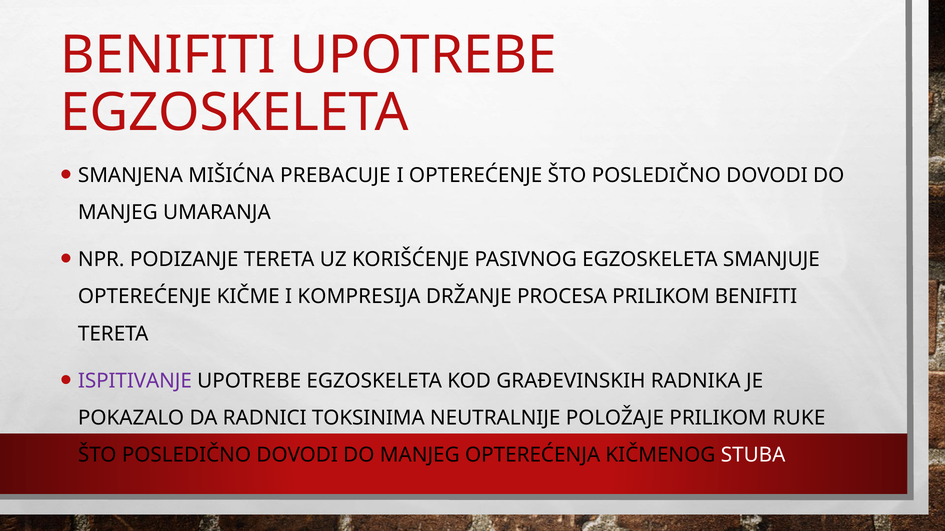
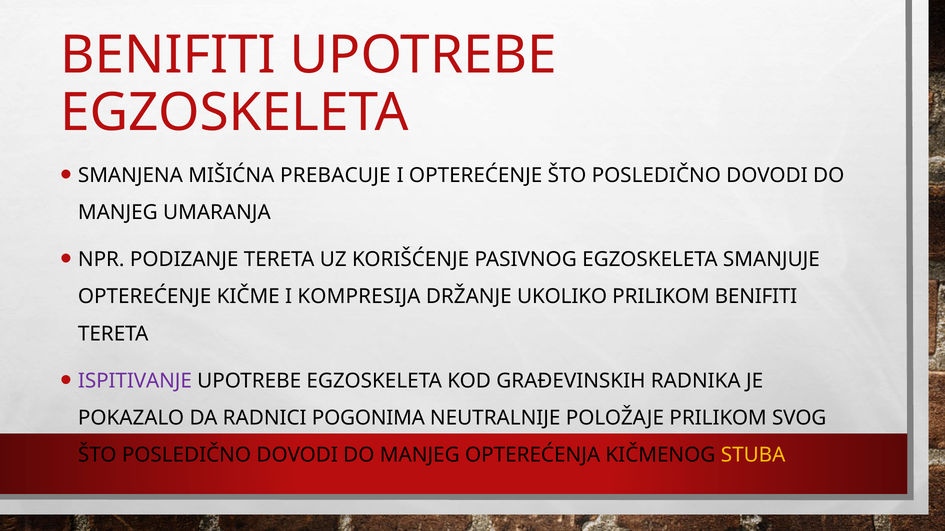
PROCESA: PROCESA -> UKOLIKO
TOKSINIMA: TOKSINIMA -> POGONIMA
RUKE: RUKE -> SVOG
STUBA colour: white -> yellow
